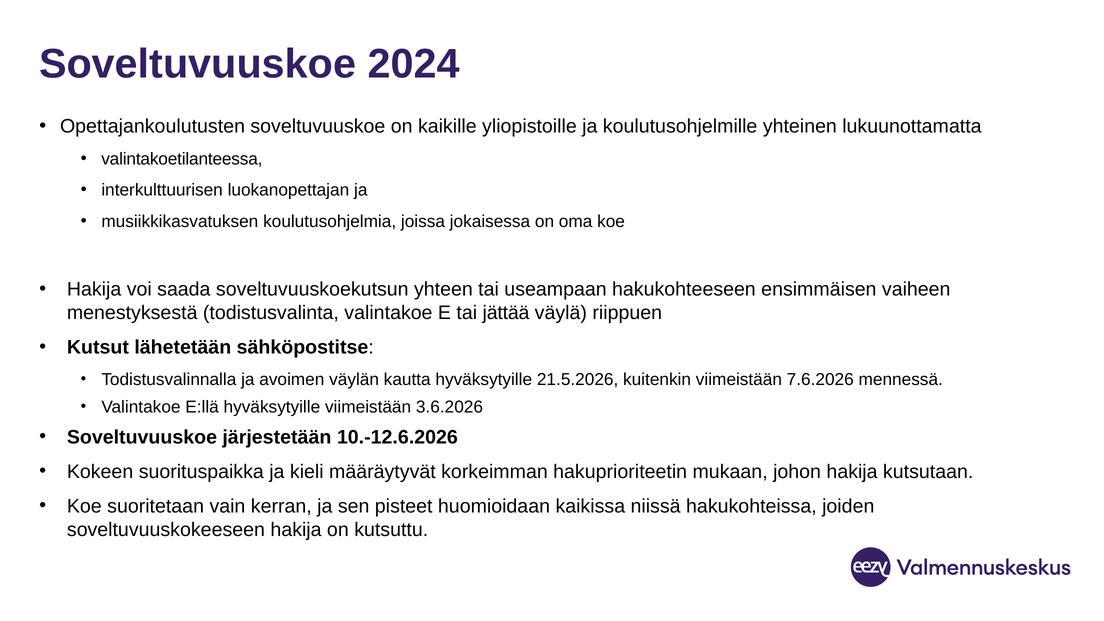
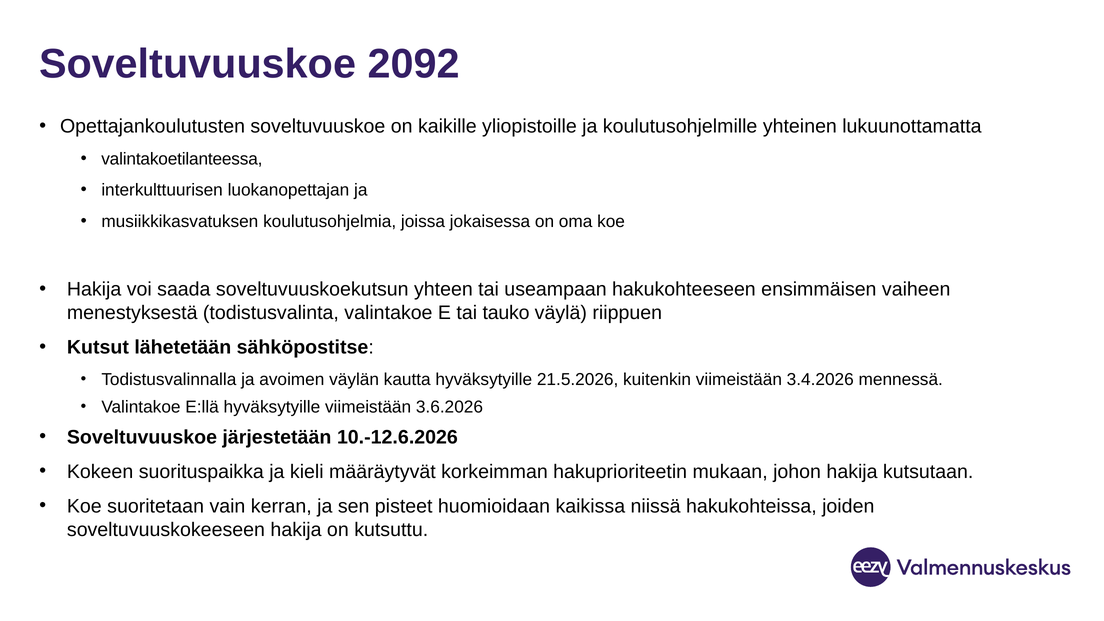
2024: 2024 -> 2092
jättää: jättää -> tauko
7.6.2026: 7.6.2026 -> 3.4.2026
